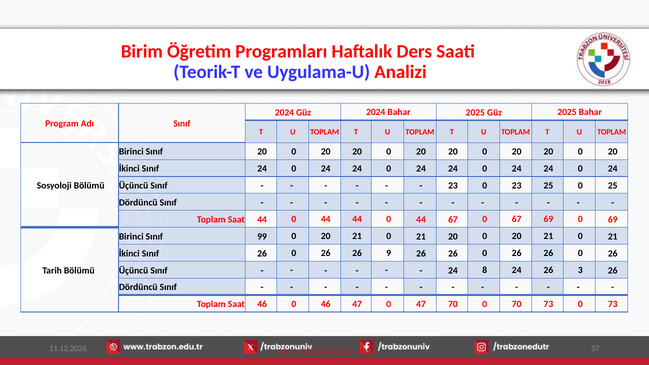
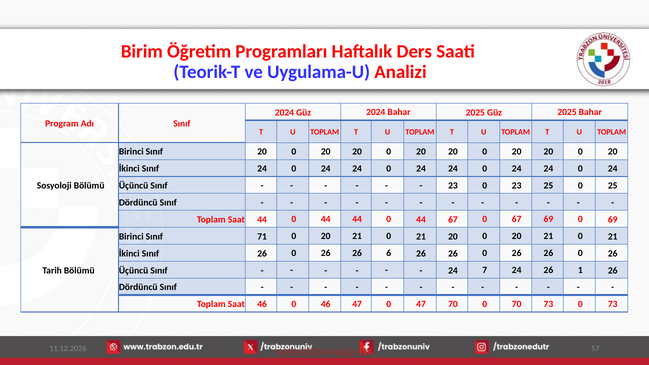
99: 99 -> 71
9: 9 -> 6
8: 8 -> 7
3: 3 -> 1
